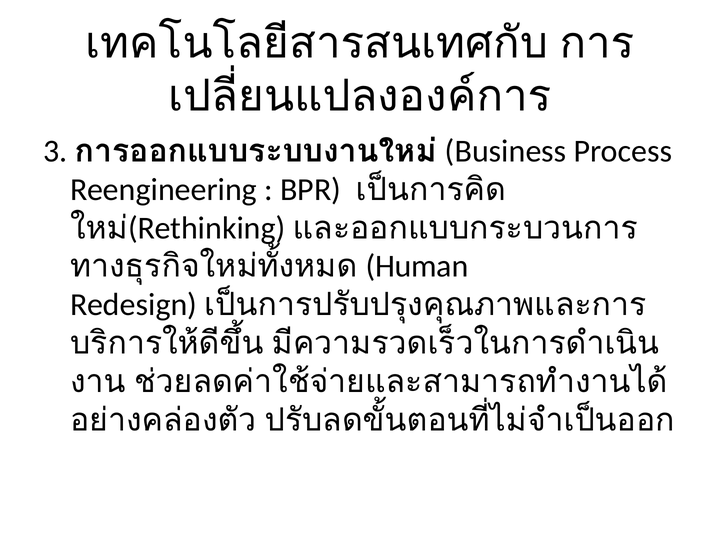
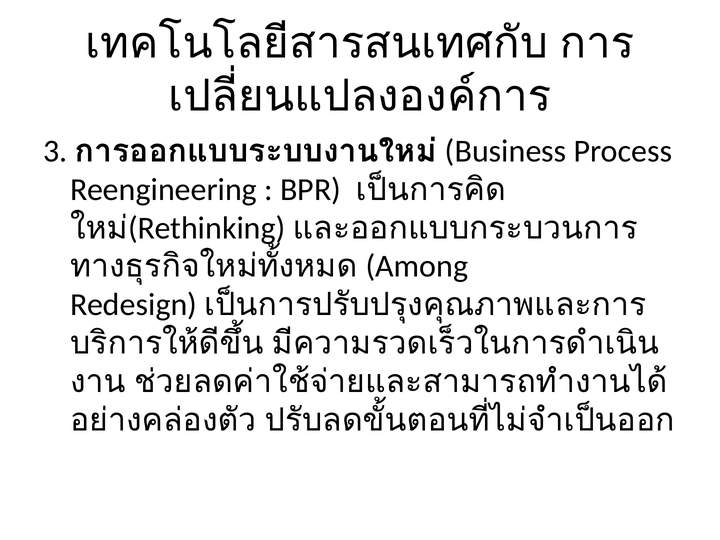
Human: Human -> Among
